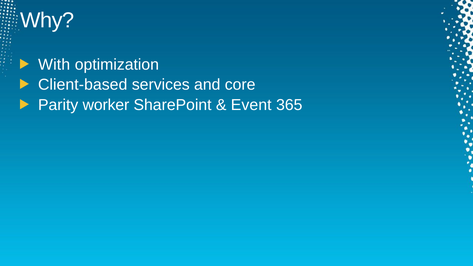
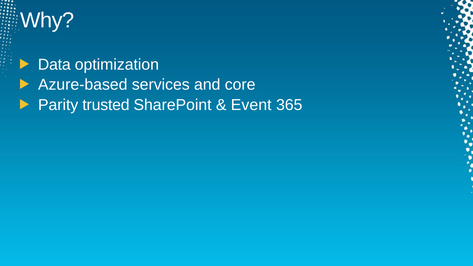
With: With -> Data
Client-based: Client-based -> Azure-based
worker: worker -> trusted
